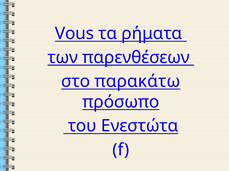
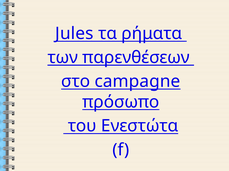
Vous: Vous -> Jules
παρακάτω: παρακάτω -> campagne
